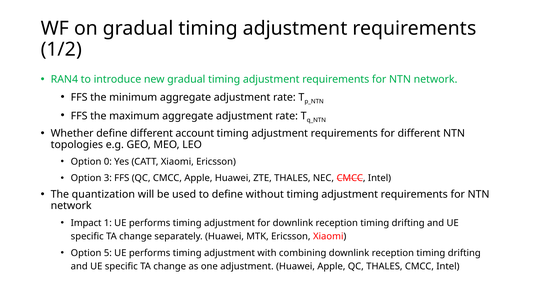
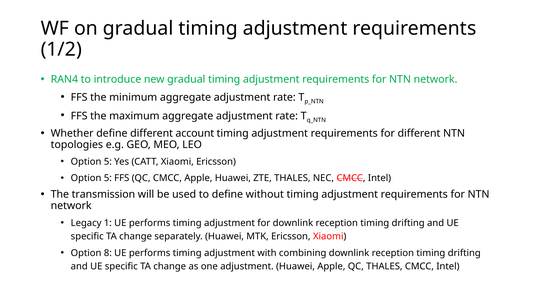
0 at (108, 162): 0 -> 5
3 at (108, 178): 3 -> 5
quantization: quantization -> transmission
Impact: Impact -> Legacy
5: 5 -> 8
